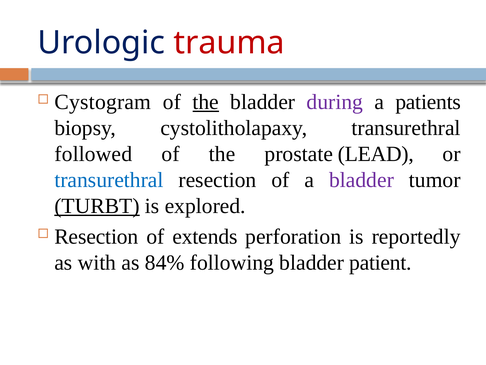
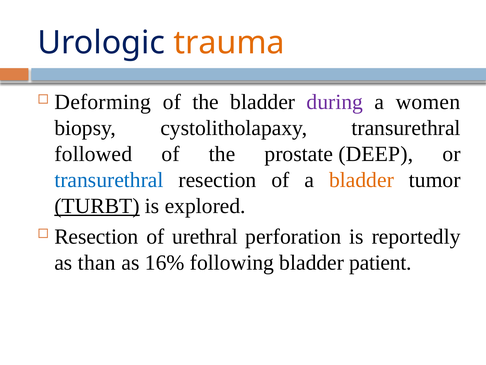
trauma colour: red -> orange
Cystogram: Cystogram -> Deforming
the at (206, 102) underline: present -> none
patients: patients -> women
LEAD: LEAD -> DEEP
bladder at (361, 180) colour: purple -> orange
extends: extends -> urethral
with: with -> than
84%: 84% -> 16%
